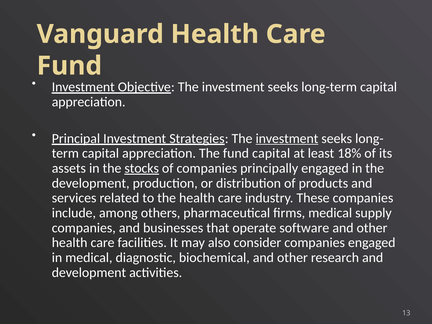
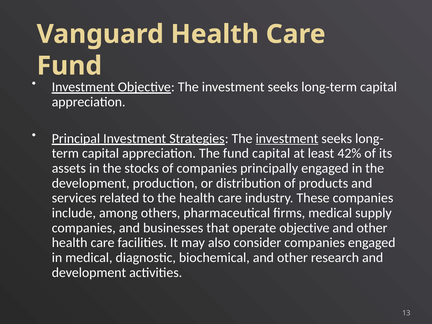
18%: 18% -> 42%
stocks underline: present -> none
operate software: software -> objective
